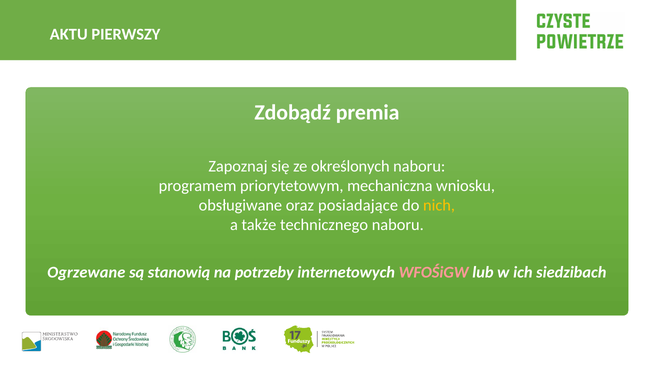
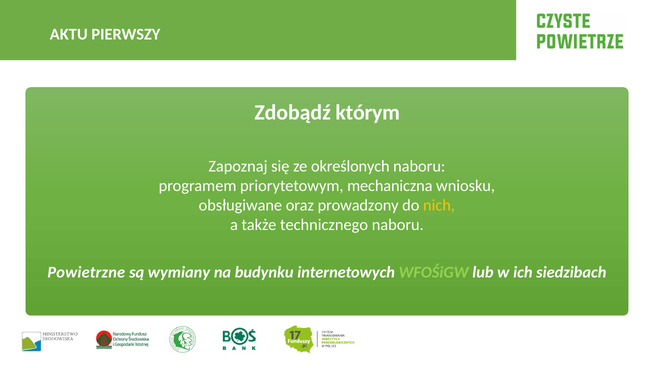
premia: premia -> którym
posiadające: posiadające -> prowadzony
Ogrzewane: Ogrzewane -> Powietrzne
stanowią: stanowią -> wymiany
potrzeby: potrzeby -> budynku
WFOŚiGW colour: pink -> light green
